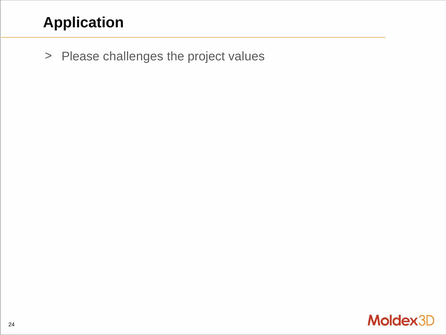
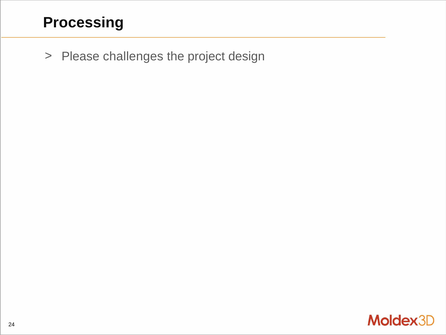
Application: Application -> Processing
values: values -> design
